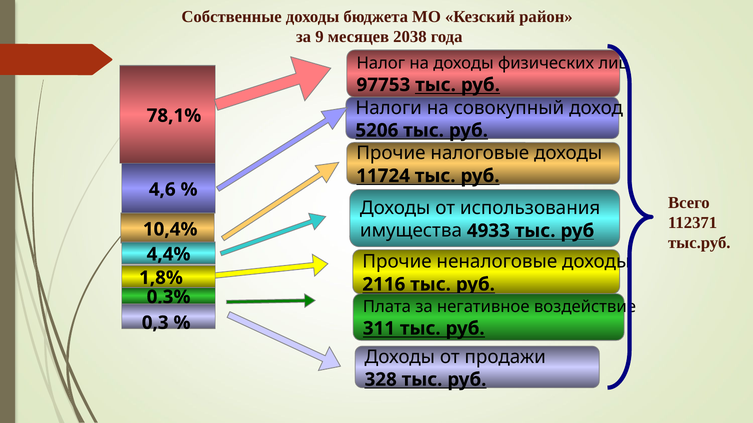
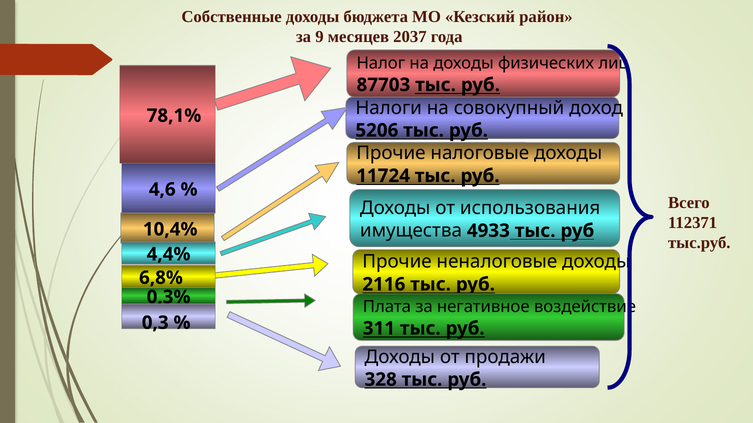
2038: 2038 -> 2037
97753: 97753 -> 87703
1,8%: 1,8% -> 6,8%
